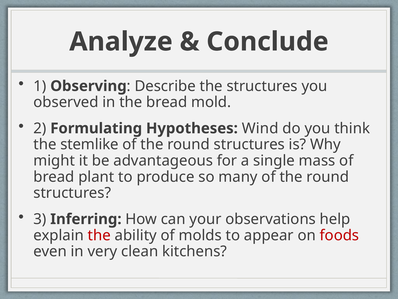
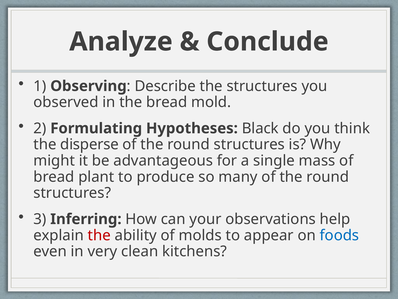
Wind: Wind -> Black
stemlike: stemlike -> disperse
foods colour: red -> blue
